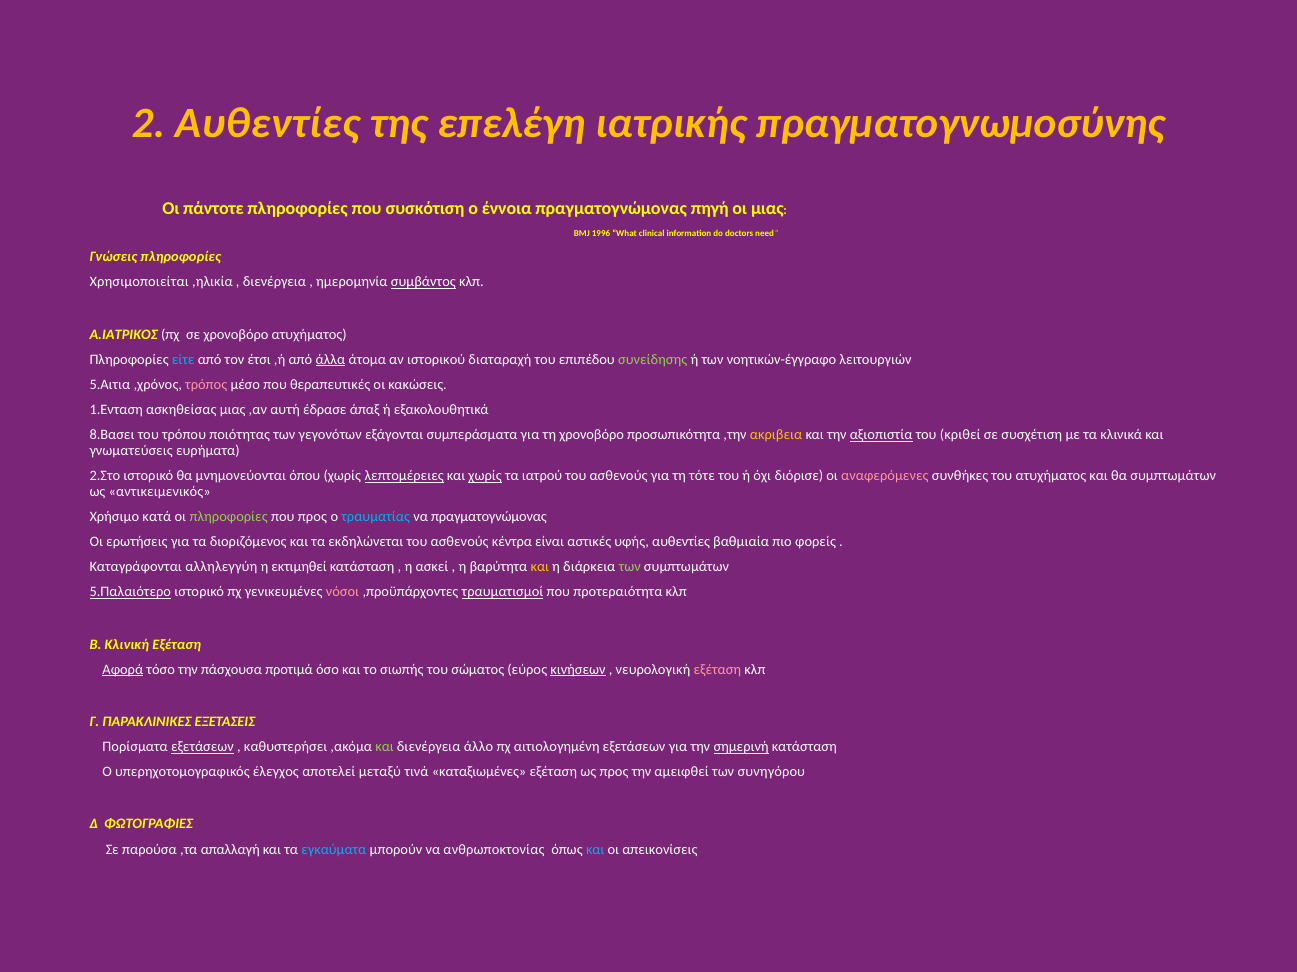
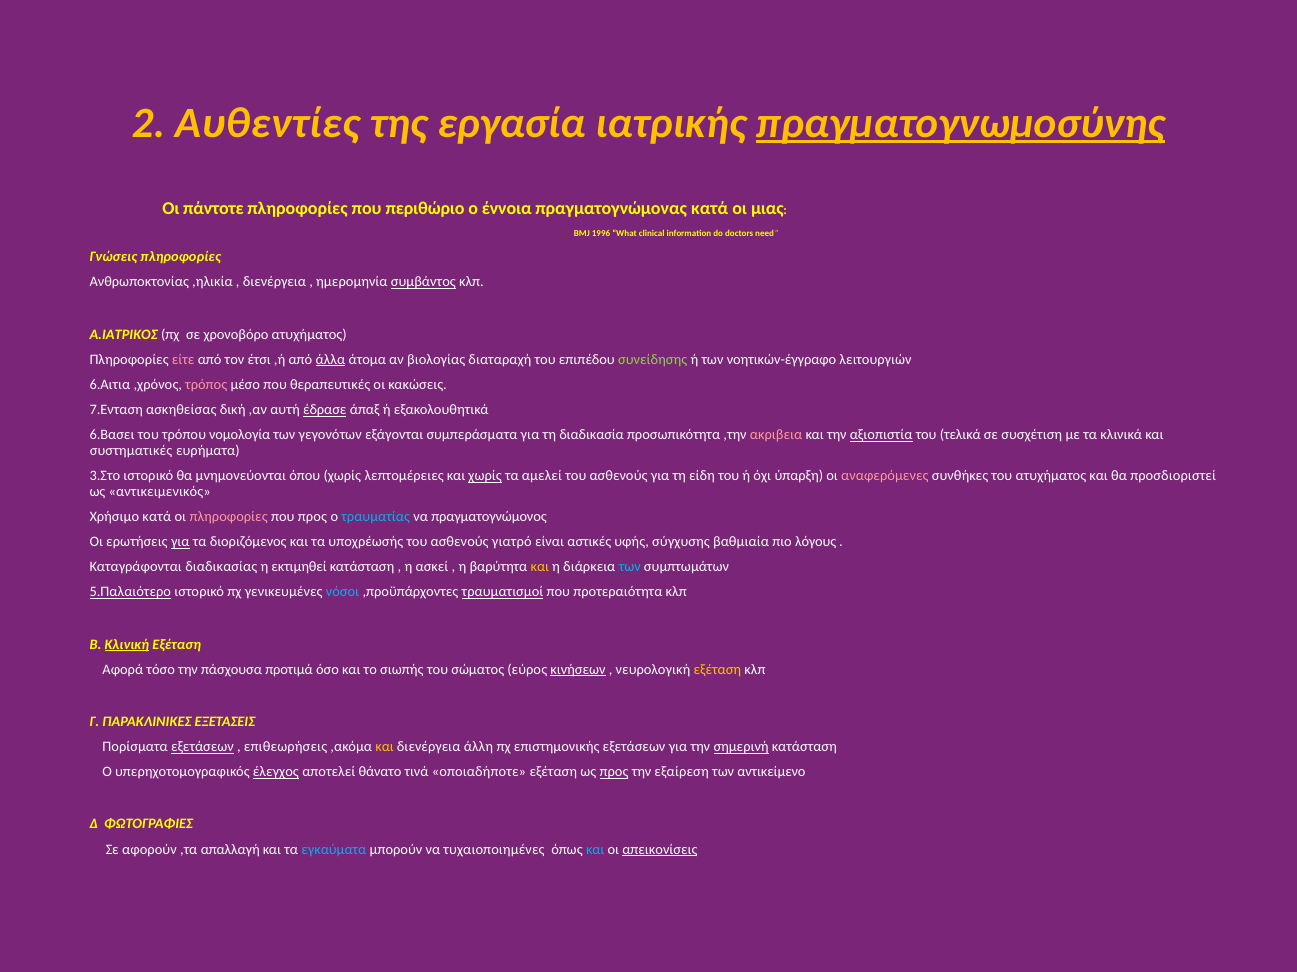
επελέγη: επελέγη -> εργασία
πραγματογνωμοσύνης underline: none -> present
συσκότιση: συσκότιση -> περιθώριο
πραγματογνώμονας πηγή: πηγή -> κατά
Χρησιμοποιείται: Χρησιμοποιείται -> Ανθρωποκτονίας
είτε colour: light blue -> pink
ιστορικού: ιστορικού -> βιολογίας
5.Αιτια: 5.Αιτια -> 6.Αιτια
1.Ενταση: 1.Ενταση -> 7.Ενταση
ασκηθείσας μιας: μιας -> δική
έδρασε underline: none -> present
8.Βασει: 8.Βασει -> 6.Βασει
ποιότητας: ποιότητας -> νομολογία
τη χρονοβόρο: χρονοβόρο -> διαδικασία
ακριβεια colour: yellow -> pink
κριθεί: κριθεί -> τελικά
γνωματεύσεις: γνωματεύσεις -> συστηματικές
2.Στο: 2.Στο -> 3.Στο
λεπτομέρειες underline: present -> none
ιατρού: ιατρού -> αμελεί
τότε: τότε -> είδη
διόρισε: διόρισε -> ύπαρξη
θα συμπτωμάτων: συμπτωμάτων -> προσδιοριστεί
πληροφορίες at (229, 517) colour: light green -> pink
να πραγματογνώμονας: πραγματογνώμονας -> πραγματογνώμονος
για at (180, 542) underline: none -> present
εκδηλώνεται: εκδηλώνεται -> υποχρέωσής
κέντρα: κέντρα -> γιατρό
υφής αυθεντίες: αυθεντίες -> σύγχυσης
φορείς: φορείς -> λόγους
αλληλεγγύη: αλληλεγγύη -> διαδικασίας
των at (630, 567) colour: light green -> light blue
νόσοι colour: pink -> light blue
Κλινική underline: none -> present
Αφορά underline: present -> none
εξέταση at (717, 670) colour: pink -> yellow
καθυστερήσει: καθυστερήσει -> επιθεωρήσεις
και at (385, 747) colour: light green -> yellow
άλλο: άλλο -> άλλη
αιτιολογημένη: αιτιολογημένη -> επιστημονικής
έλεγχος underline: none -> present
μεταξύ: μεταξύ -> θάνατο
καταξιωμένες: καταξιωμένες -> οποιαδήποτε
προς at (614, 773) underline: none -> present
αμειφθεί: αμειφθεί -> εξαίρεση
συνηγόρου: συνηγόρου -> αντικείμενο
παρούσα: παρούσα -> αφορούν
ανθρωποκτονίας: ανθρωποκτονίας -> τυχαιοποιημένες
απεικονίσεις underline: none -> present
